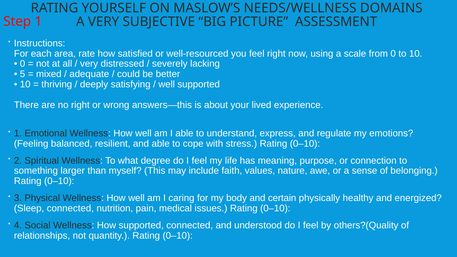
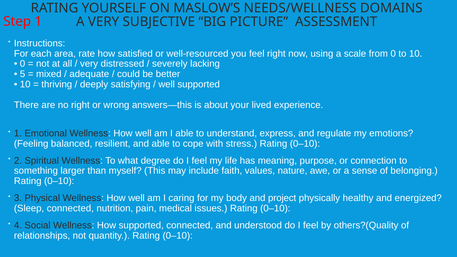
certain: certain -> project
